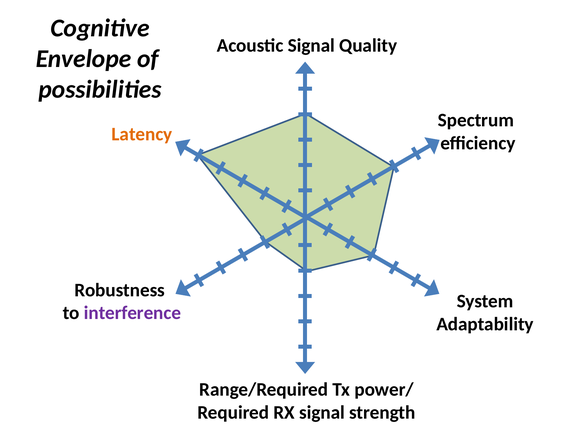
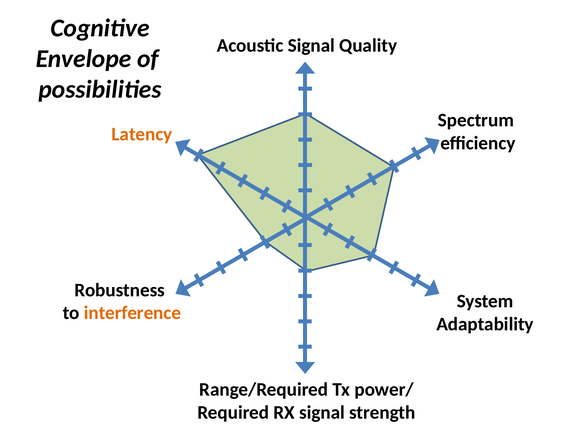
interference colour: purple -> orange
